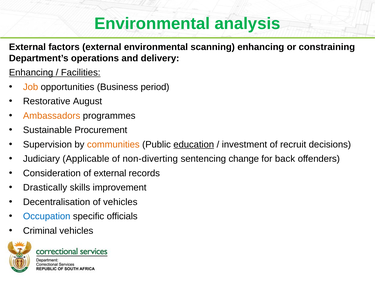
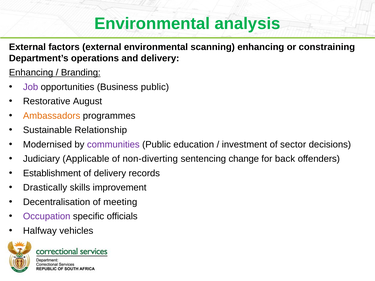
Facilities: Facilities -> Branding
Job colour: orange -> purple
Business period: period -> public
Procurement: Procurement -> Relationship
Supervision: Supervision -> Modernised
communities colour: orange -> purple
education underline: present -> none
recruit: recruit -> sector
Consideration: Consideration -> Establishment
of external: external -> delivery
of vehicles: vehicles -> meeting
Occupation colour: blue -> purple
Criminal: Criminal -> Halfway
